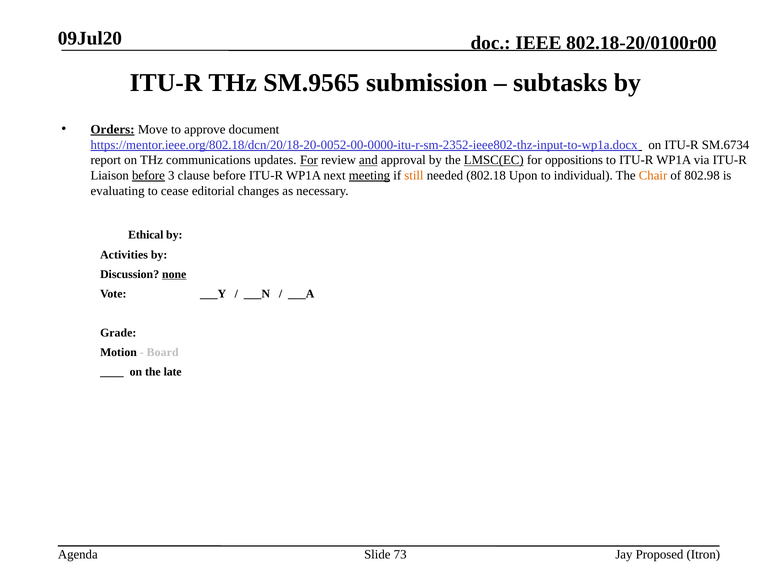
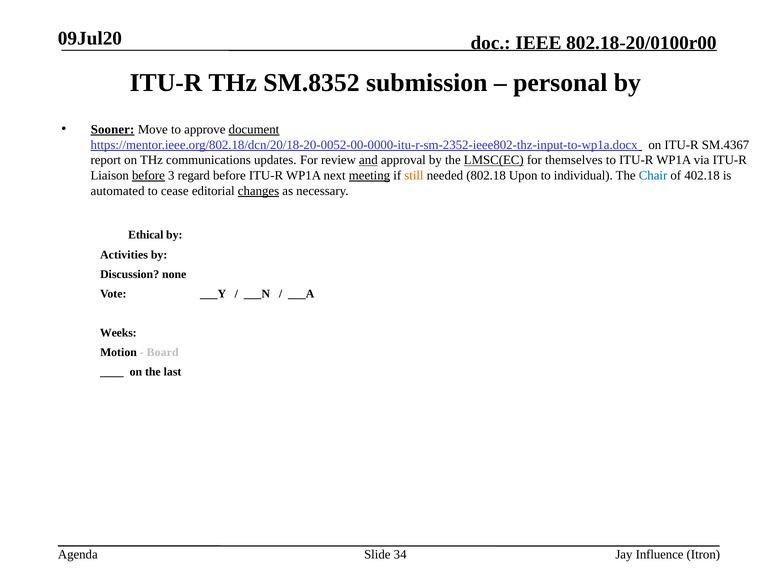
SM.9565: SM.9565 -> SM.8352
subtasks: subtasks -> personal
Orders: Orders -> Sooner
document underline: none -> present
SM.6734: SM.6734 -> SM.4367
For at (309, 160) underline: present -> none
oppositions: oppositions -> themselves
clause: clause -> regard
Chair colour: orange -> blue
802.98: 802.98 -> 402.18
evaluating: evaluating -> automated
changes underline: none -> present
none underline: present -> none
Grade: Grade -> Weeks
late: late -> last
73: 73 -> 34
Proposed: Proposed -> Influence
